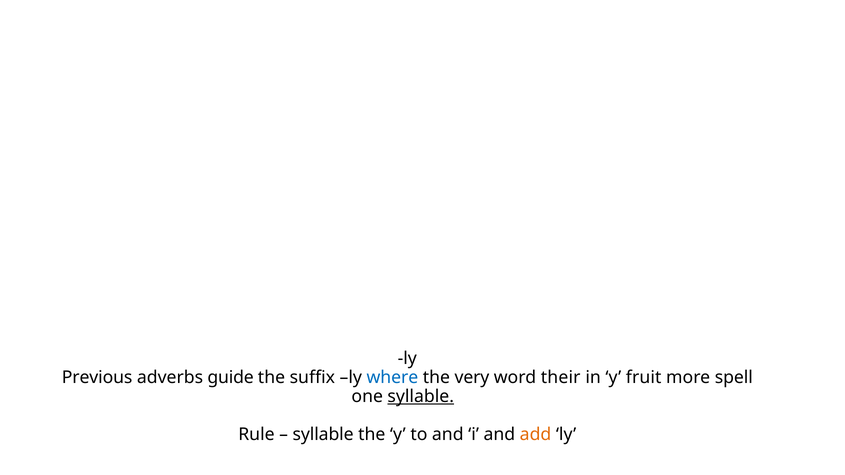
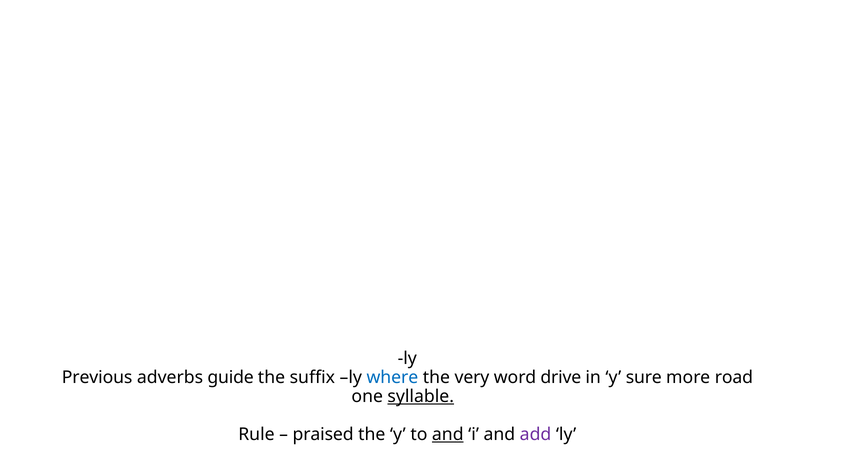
their: their -> drive
fruit: fruit -> sure
spell: spell -> road
syllable at (323, 435): syllable -> praised
and at (448, 435) underline: none -> present
add colour: orange -> purple
